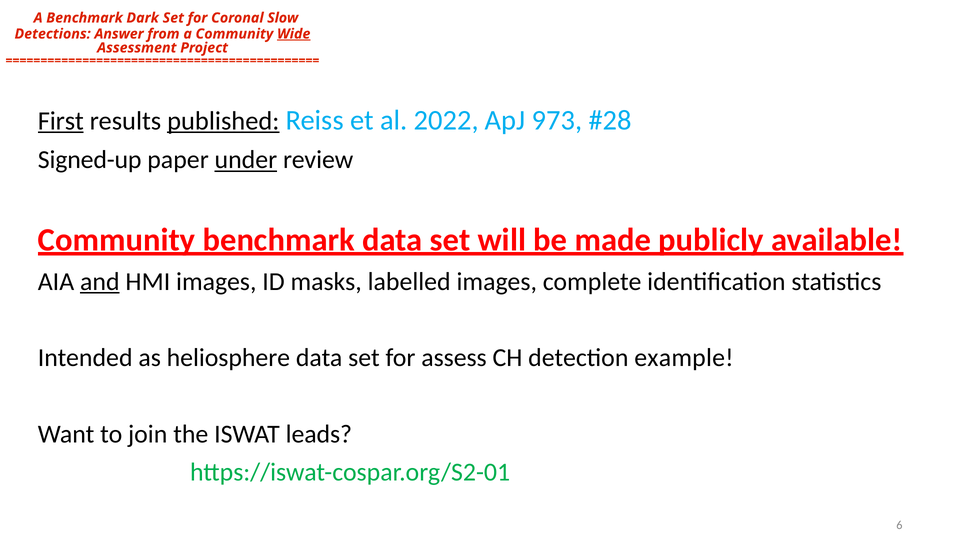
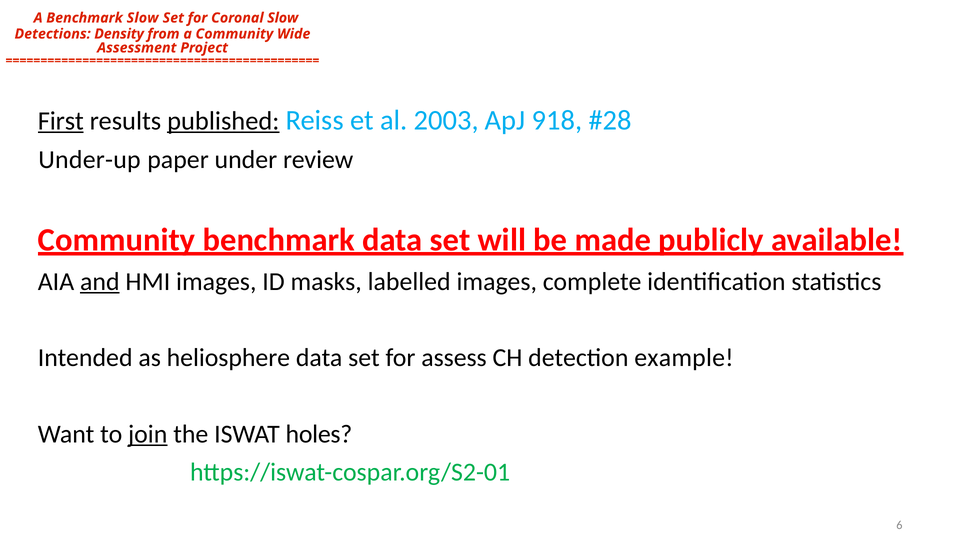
Benchmark Dark: Dark -> Slow
Answer: Answer -> Density
Wide underline: present -> none
2022: 2022 -> 2003
973: 973 -> 918
Signed-up: Signed-up -> Under-up
under underline: present -> none
join underline: none -> present
leads: leads -> holes
